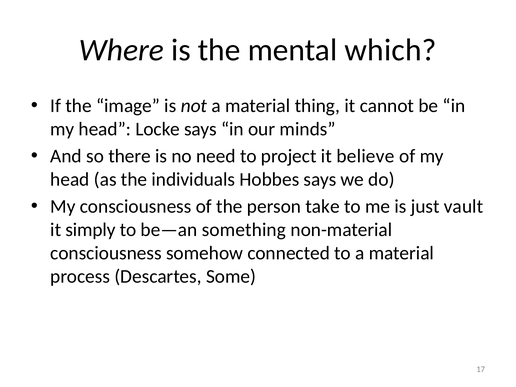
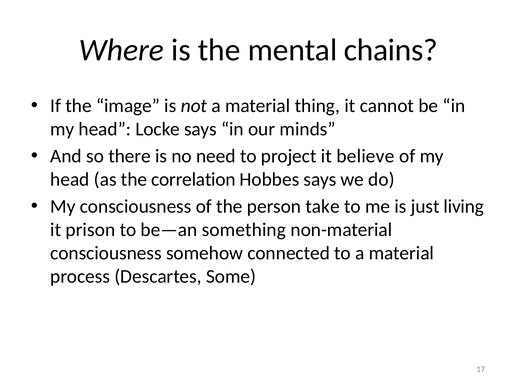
which: which -> chains
individuals: individuals -> correlation
vault: vault -> living
simply: simply -> prison
